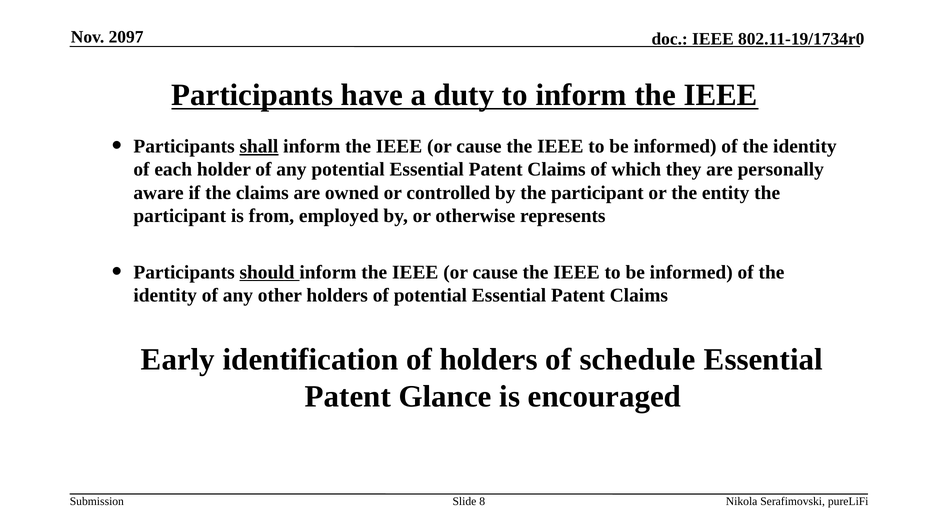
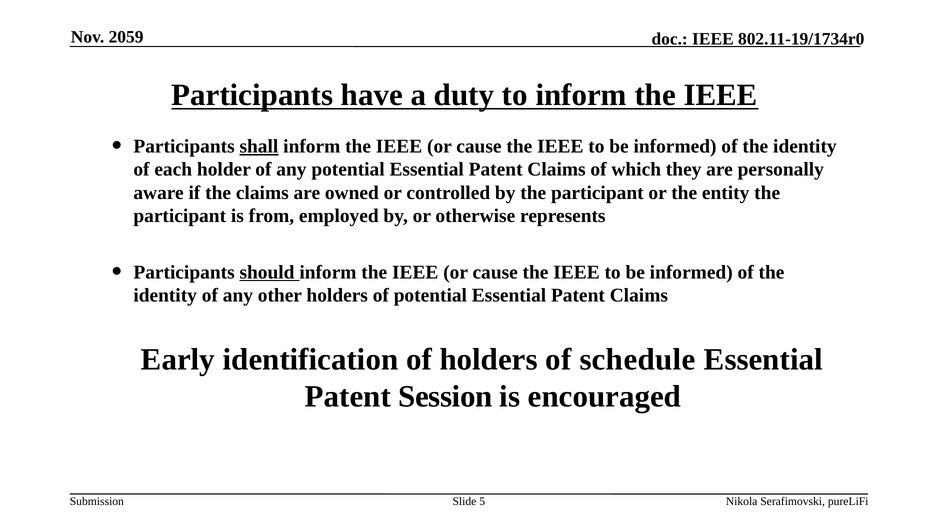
2097: 2097 -> 2059
Glance: Glance -> Session
8: 8 -> 5
